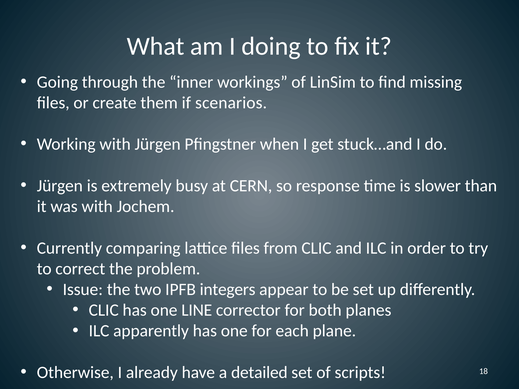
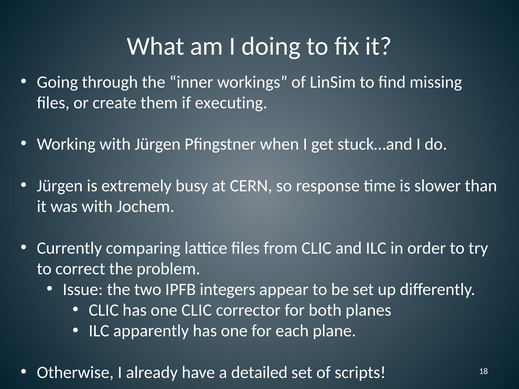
scenarios: scenarios -> executing
one LINE: LINE -> CLIC
